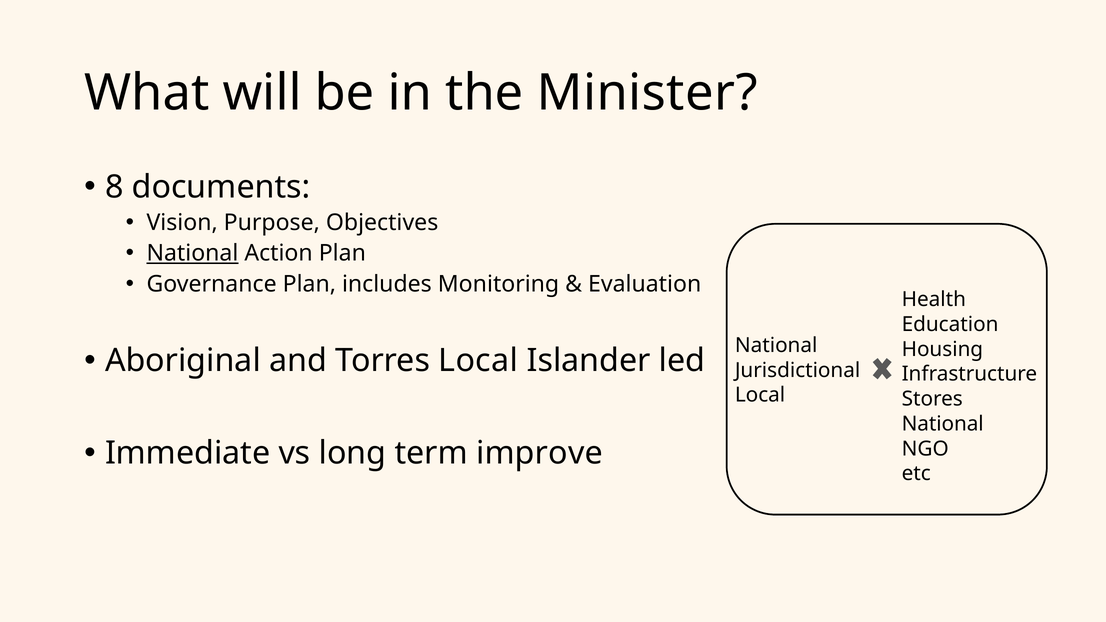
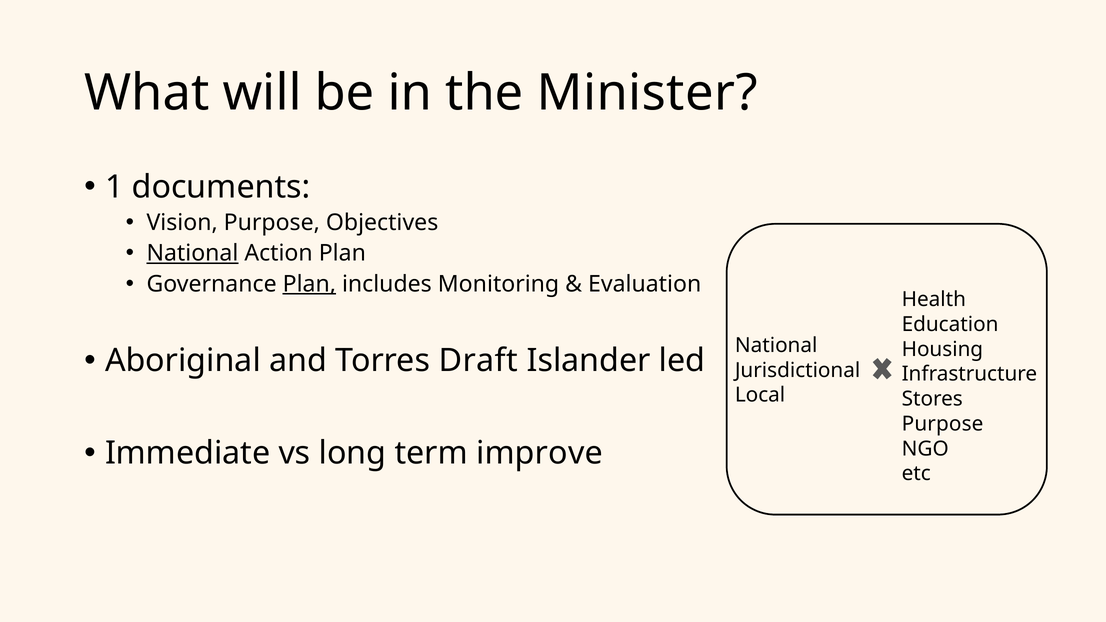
8: 8 -> 1
Plan at (309, 284) underline: none -> present
Torres Local: Local -> Draft
National at (943, 424): National -> Purpose
